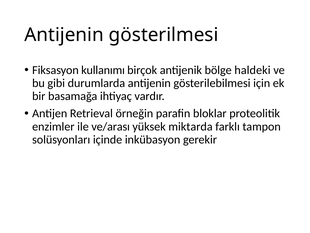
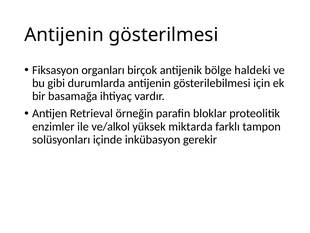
kullanımı: kullanımı -> organları
ve/arası: ve/arası -> ve/alkol
